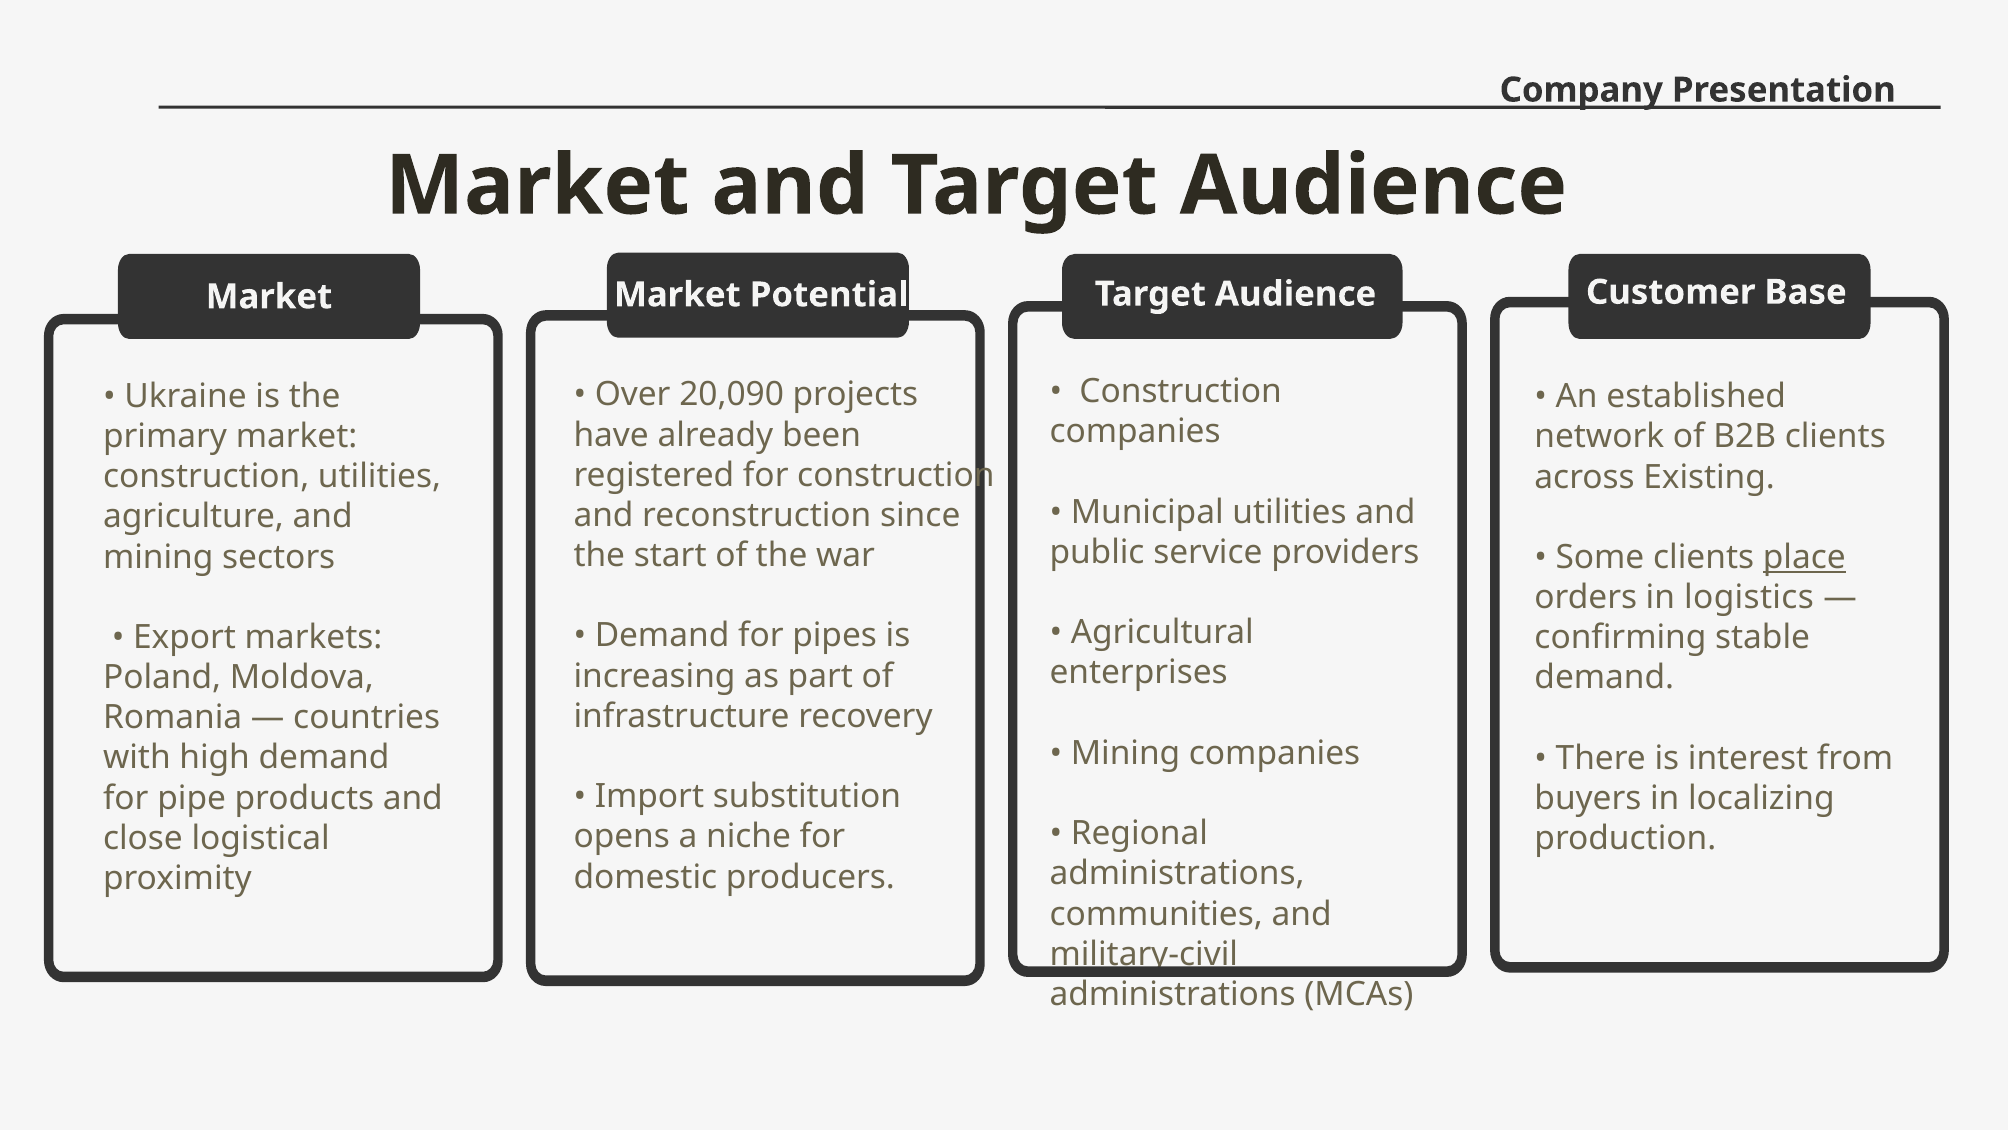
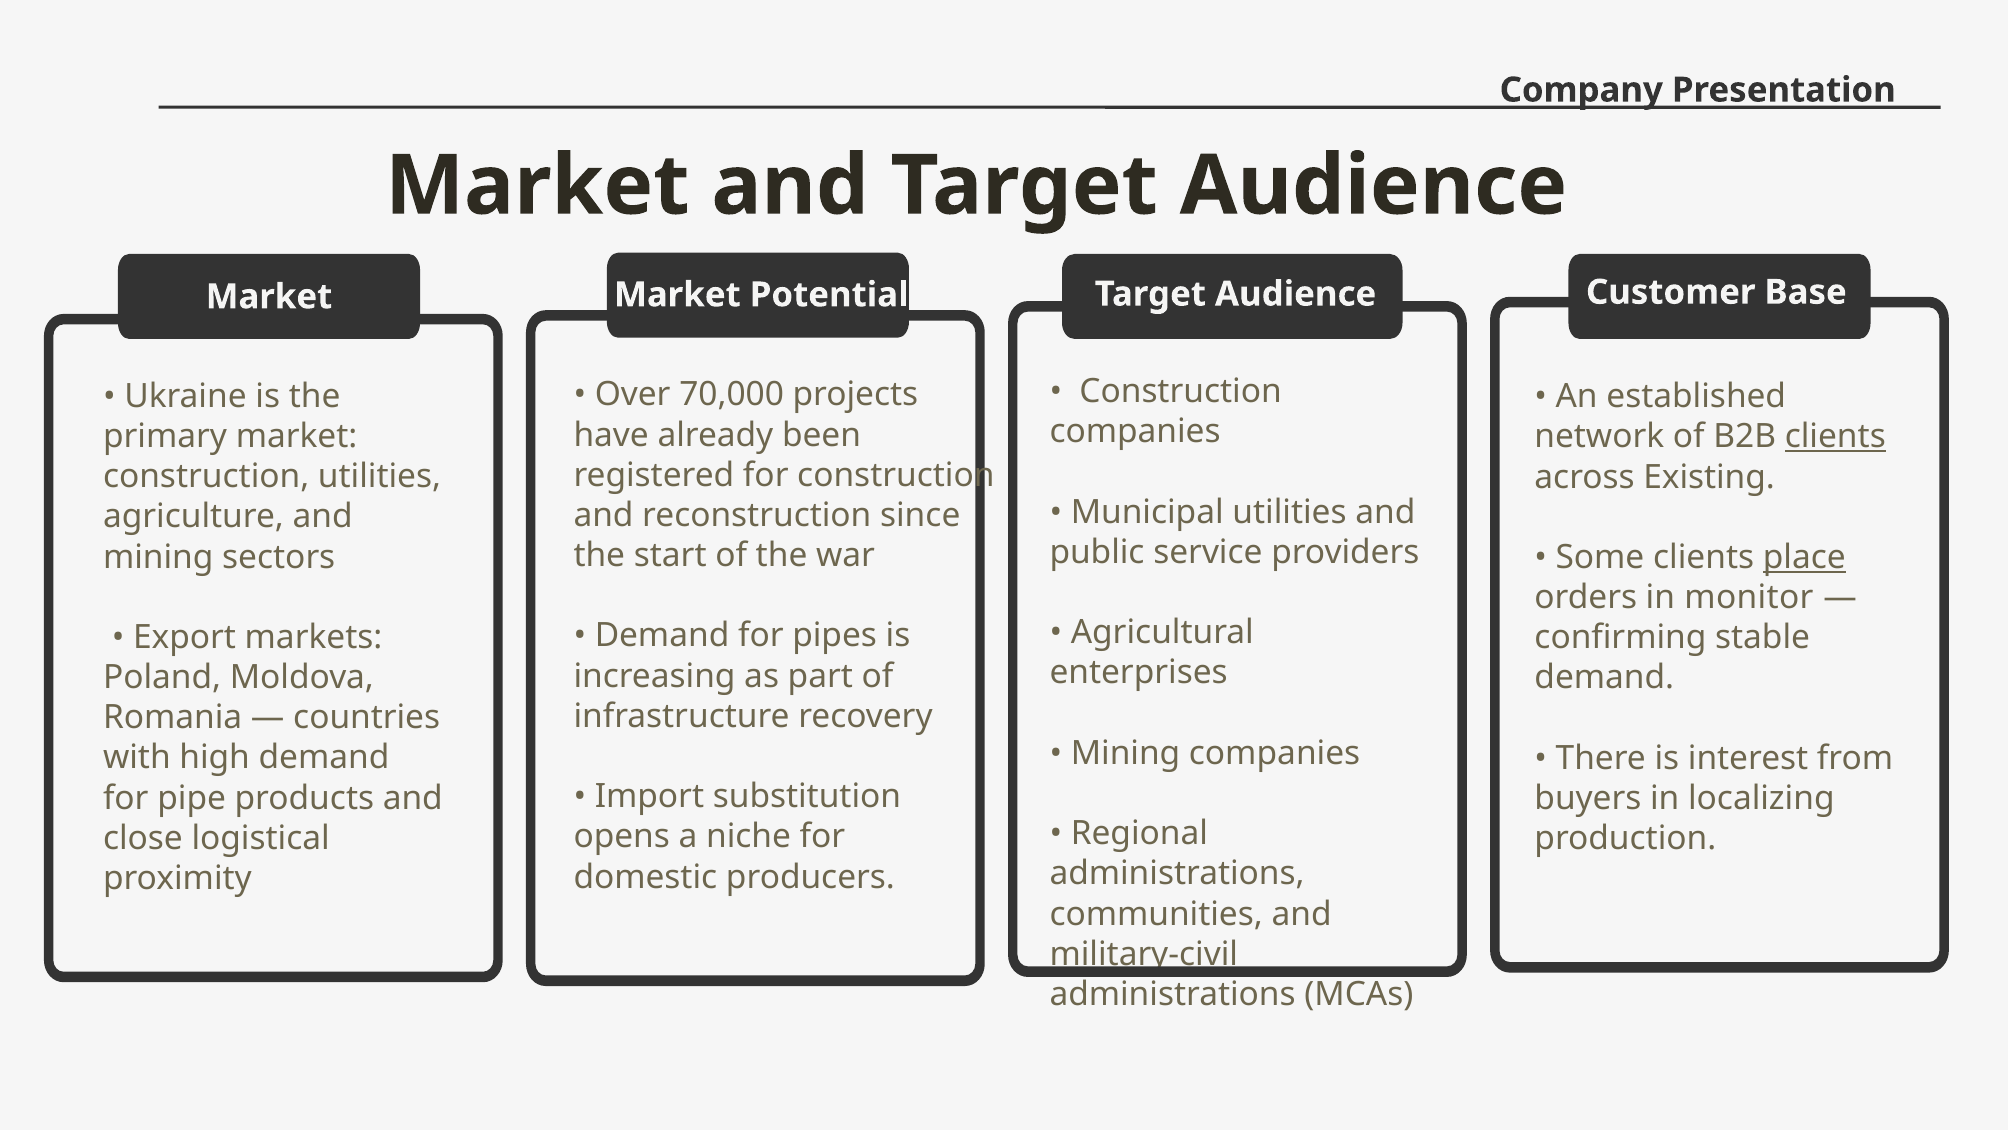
20,090: 20,090 -> 70,000
clients at (1835, 437) underline: none -> present
logistics: logistics -> monitor
